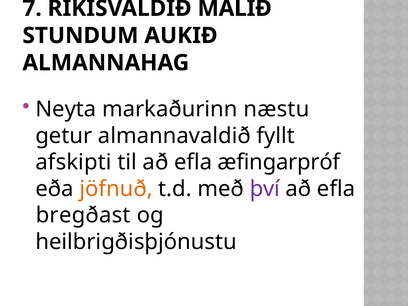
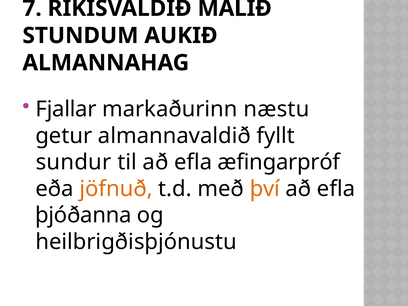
Neyta: Neyta -> Fjallar
afskipti: afskipti -> sundur
því colour: purple -> orange
bregðast: bregðast -> þjóðanna
